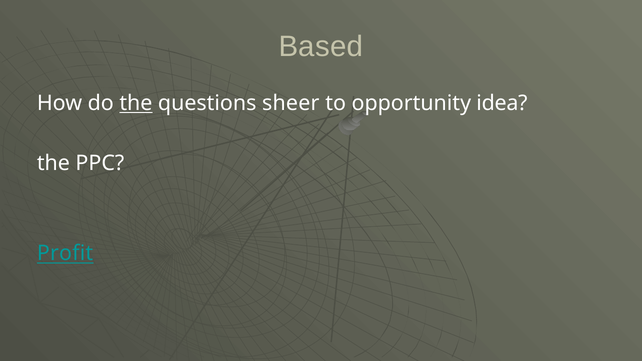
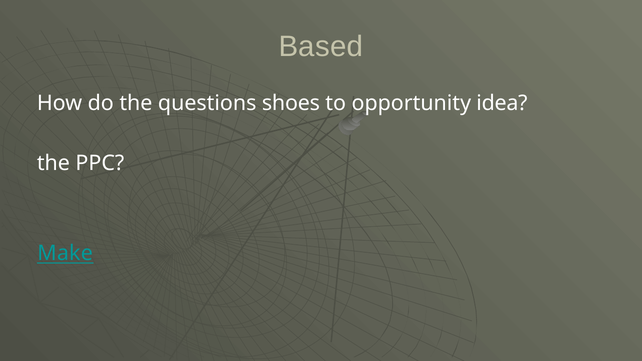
the at (136, 103) underline: present -> none
sheer: sheer -> shoes
Profit: Profit -> Make
